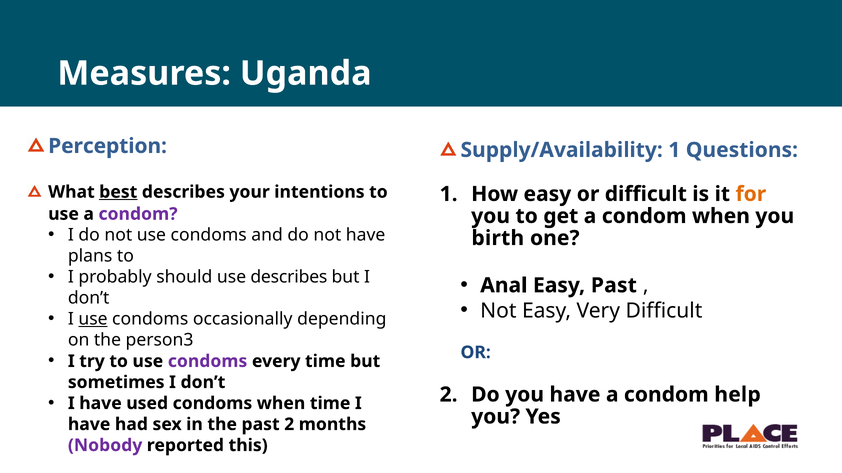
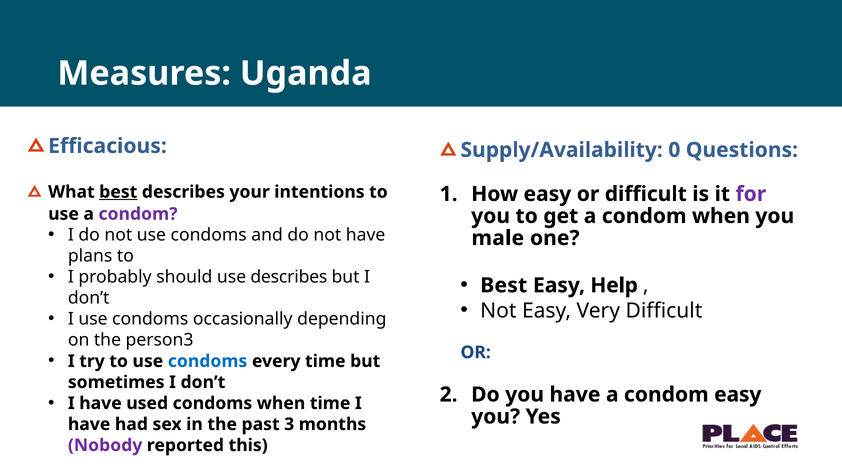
Perception: Perception -> Efficacious
Supply/Availability 1: 1 -> 0
for colour: orange -> purple
birth: birth -> male
Anal at (504, 286): Anal -> Best
Easy Past: Past -> Help
use at (93, 320) underline: present -> none
condoms at (208, 362) colour: purple -> blue
condom help: help -> easy
past 2: 2 -> 3
